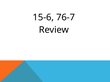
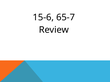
76-7: 76-7 -> 65-7
